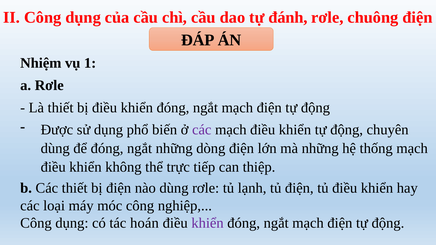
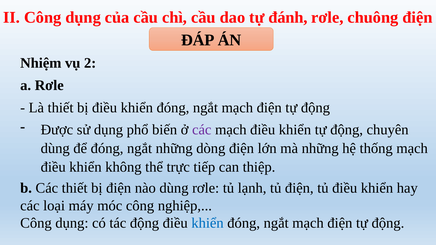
1: 1 -> 2
tác hoán: hoán -> động
khiển at (208, 223) colour: purple -> blue
